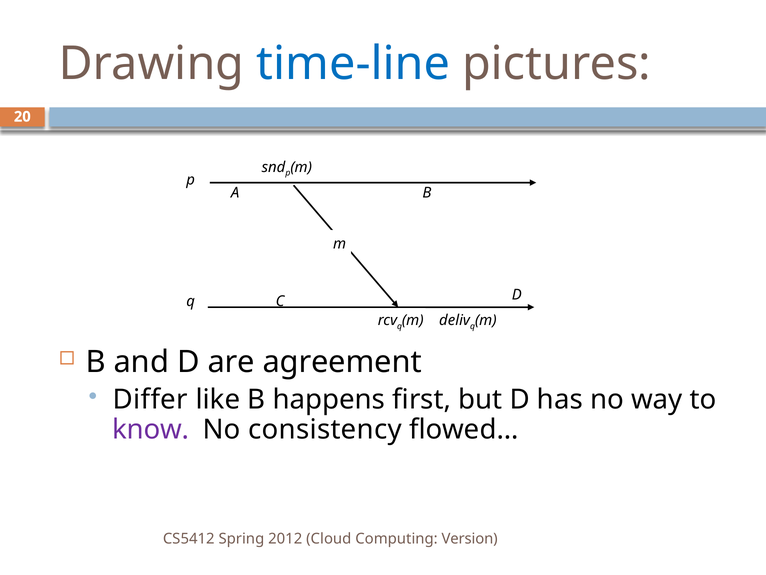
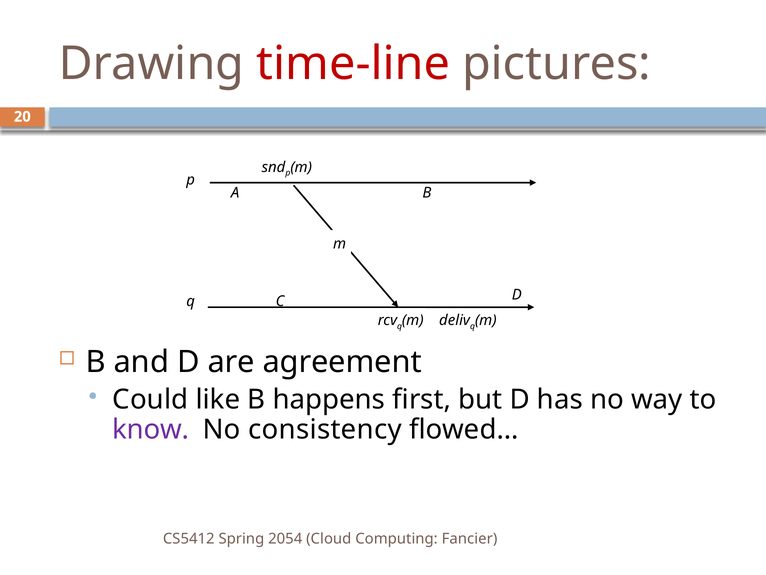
time-line colour: blue -> red
Differ: Differ -> Could
2012: 2012 -> 2054
Version: Version -> Fancier
